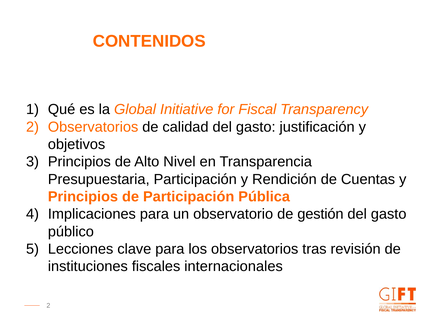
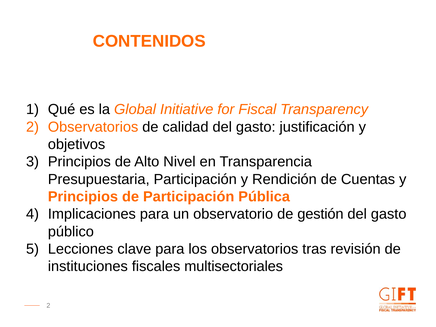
internacionales: internacionales -> multisectoriales
